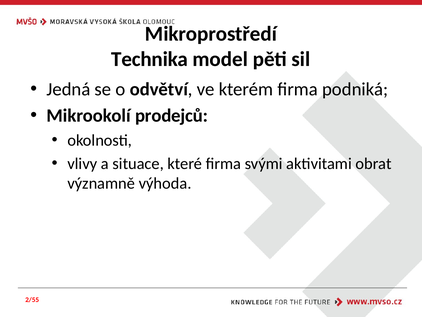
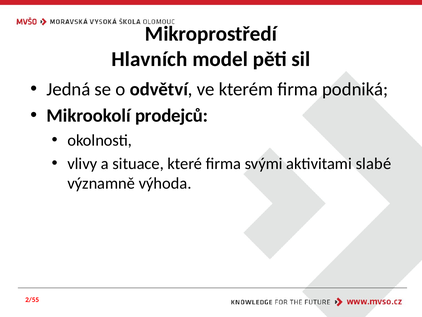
Technika: Technika -> Hlavních
obrat: obrat -> slabé
